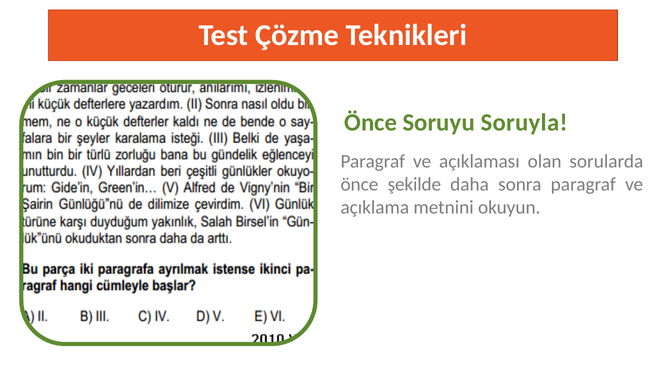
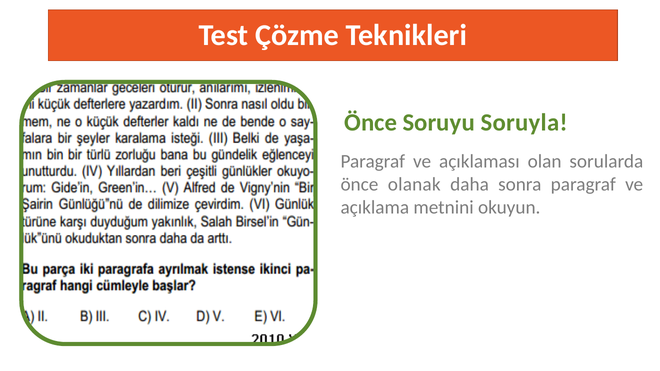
şekilde: şekilde -> olanak
